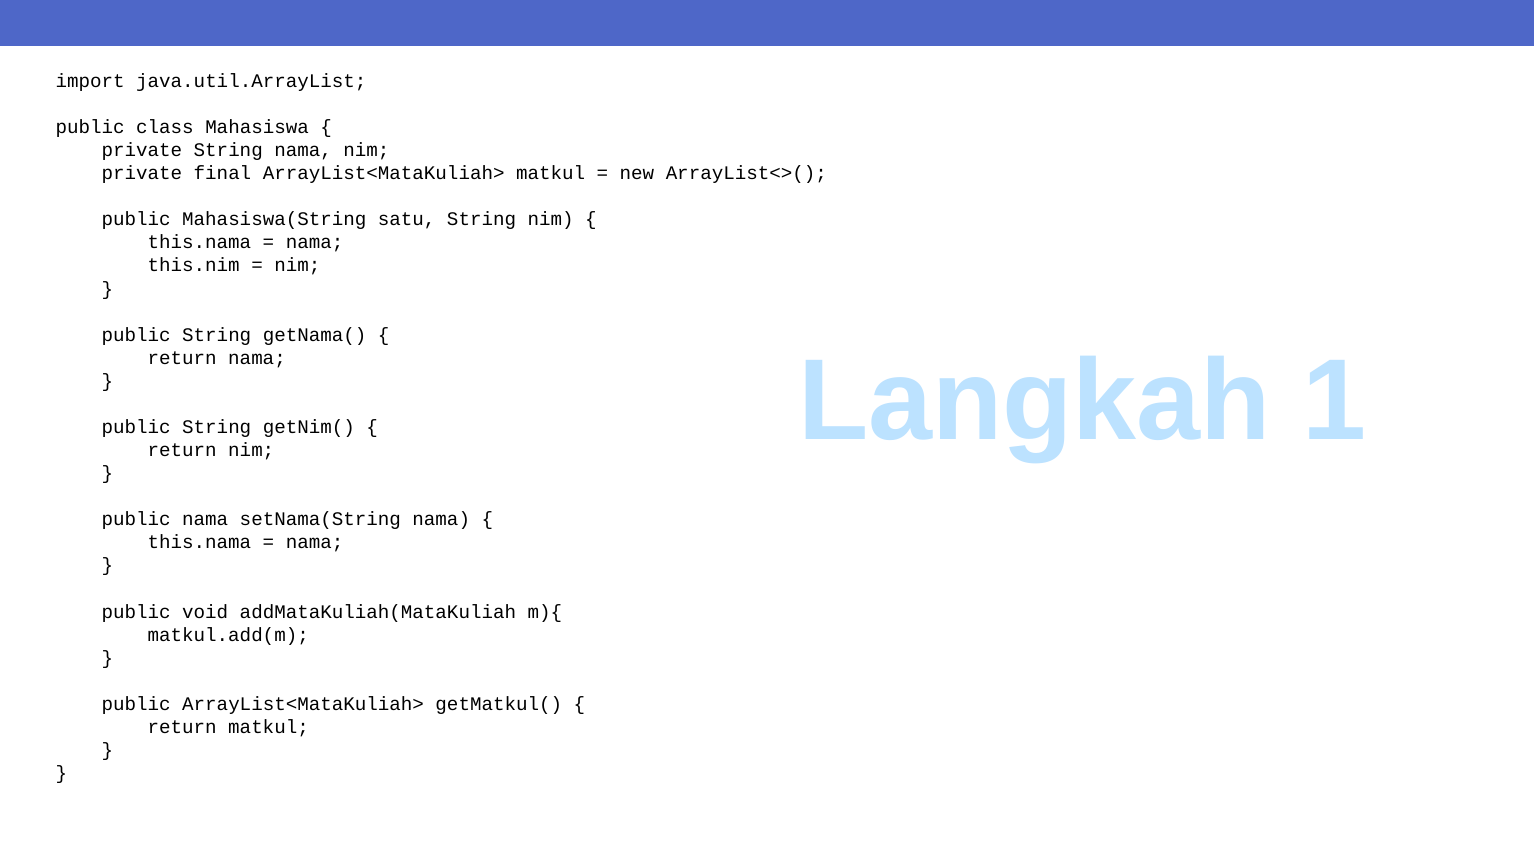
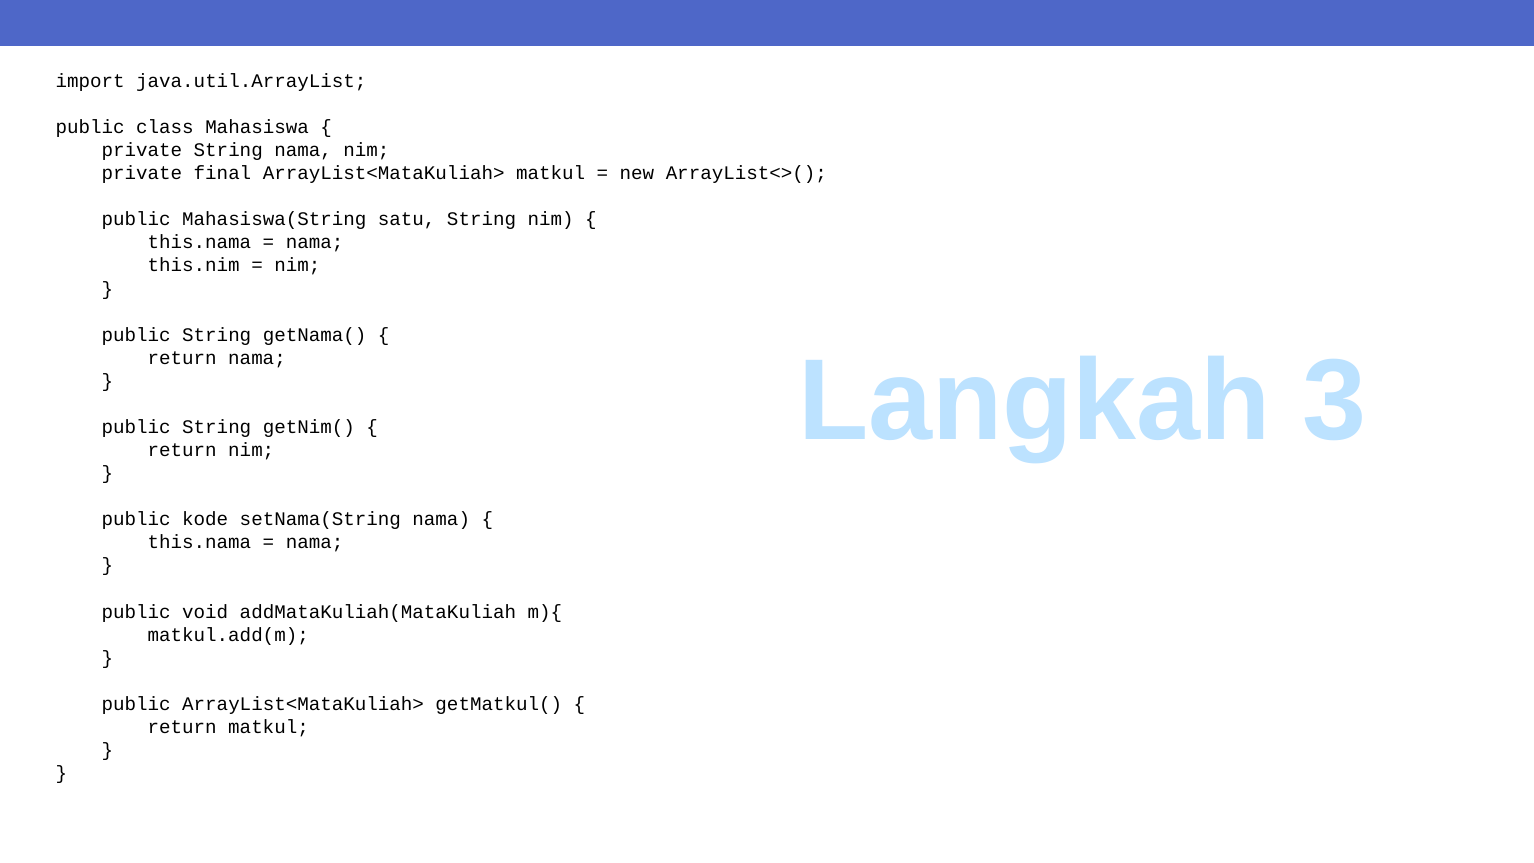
1: 1 -> 3
public nama: nama -> kode
